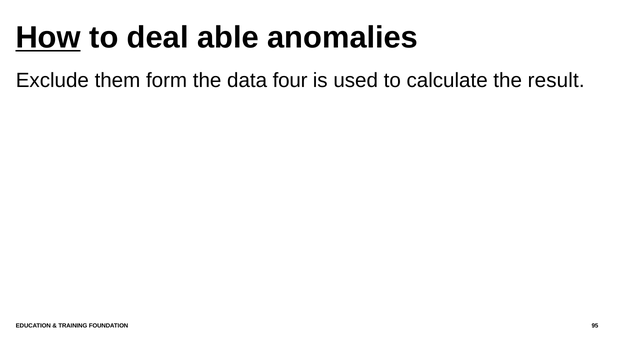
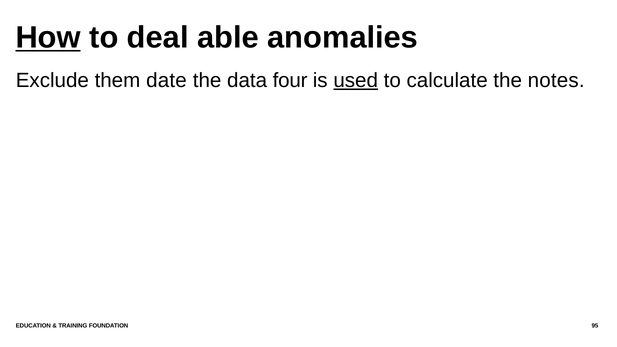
form: form -> date
used underline: none -> present
result: result -> notes
